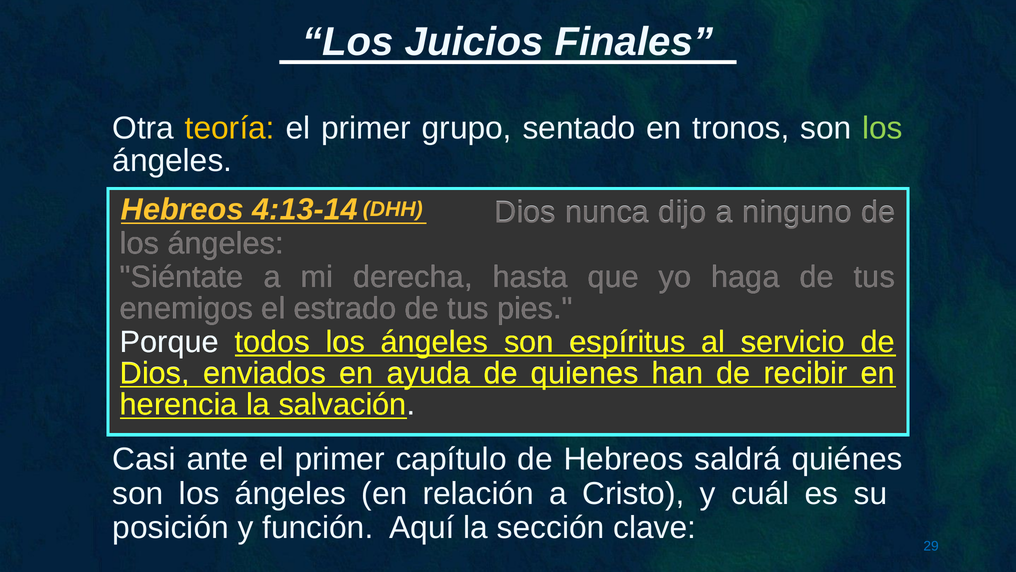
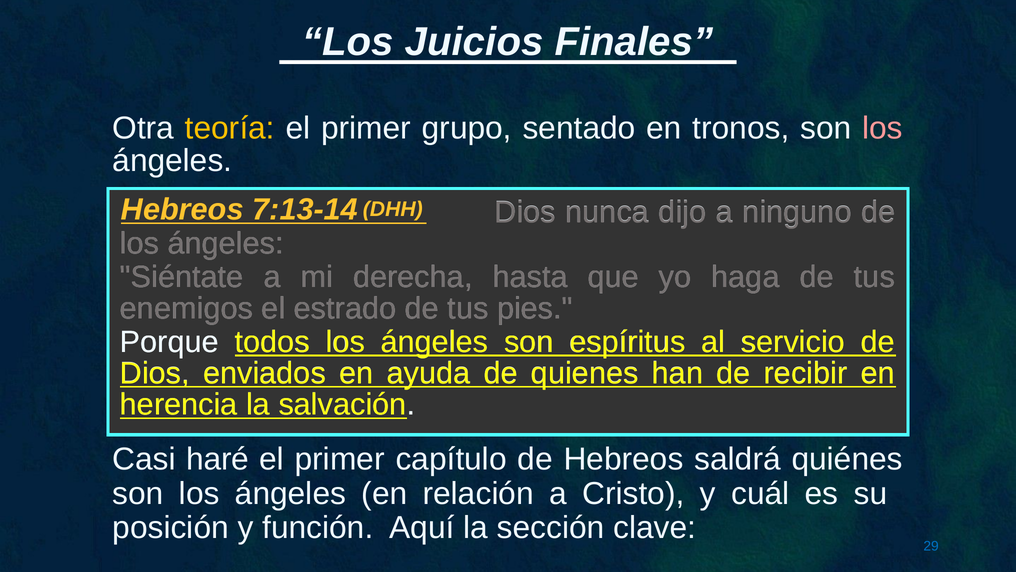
los at (882, 128) colour: light green -> pink
4:13-14: 4:13-14 -> 7:13-14
ante: ante -> haré
